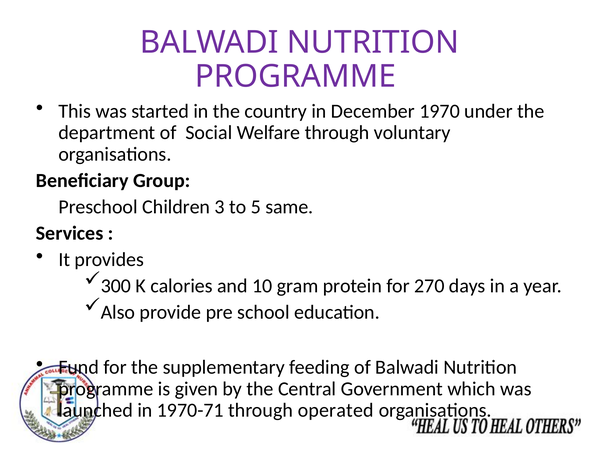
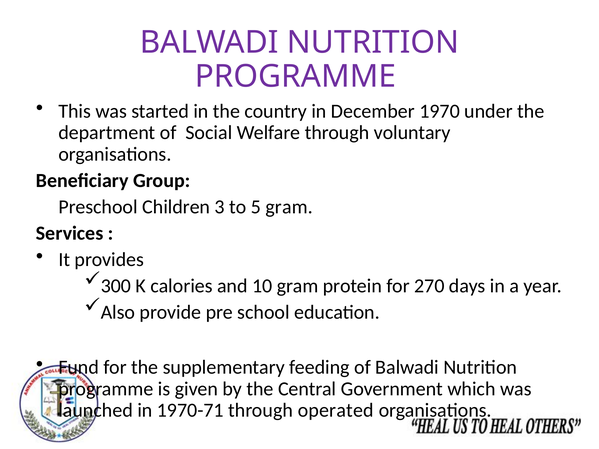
5 same: same -> gram
